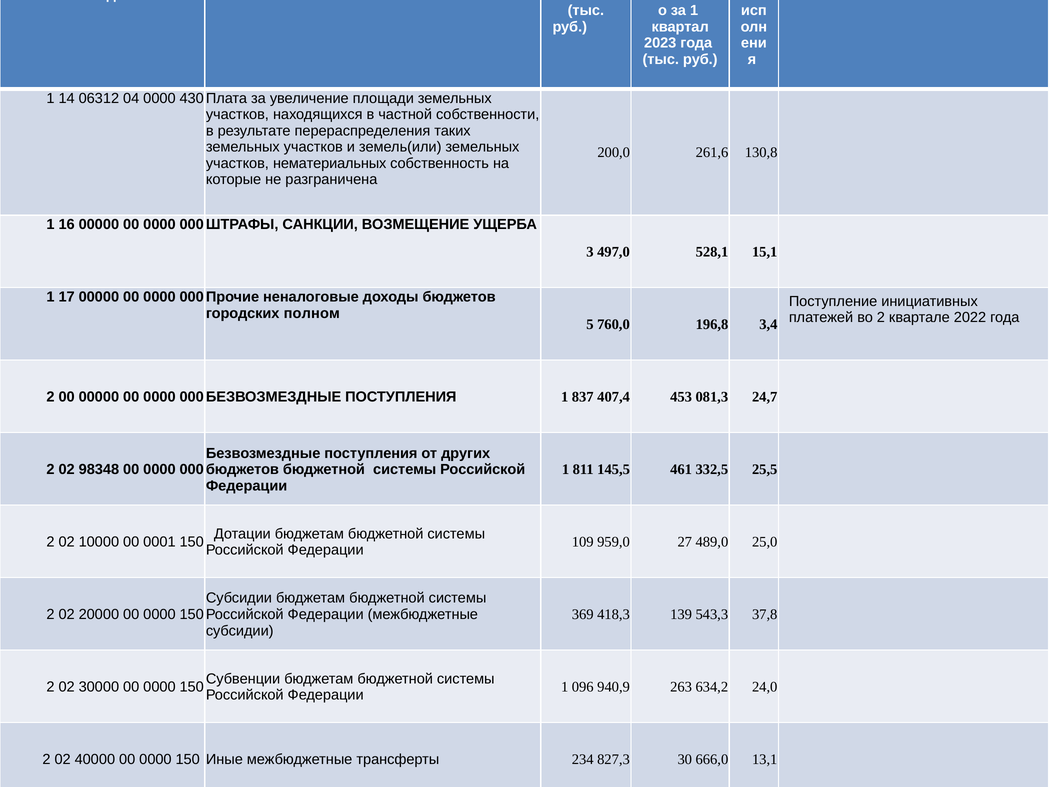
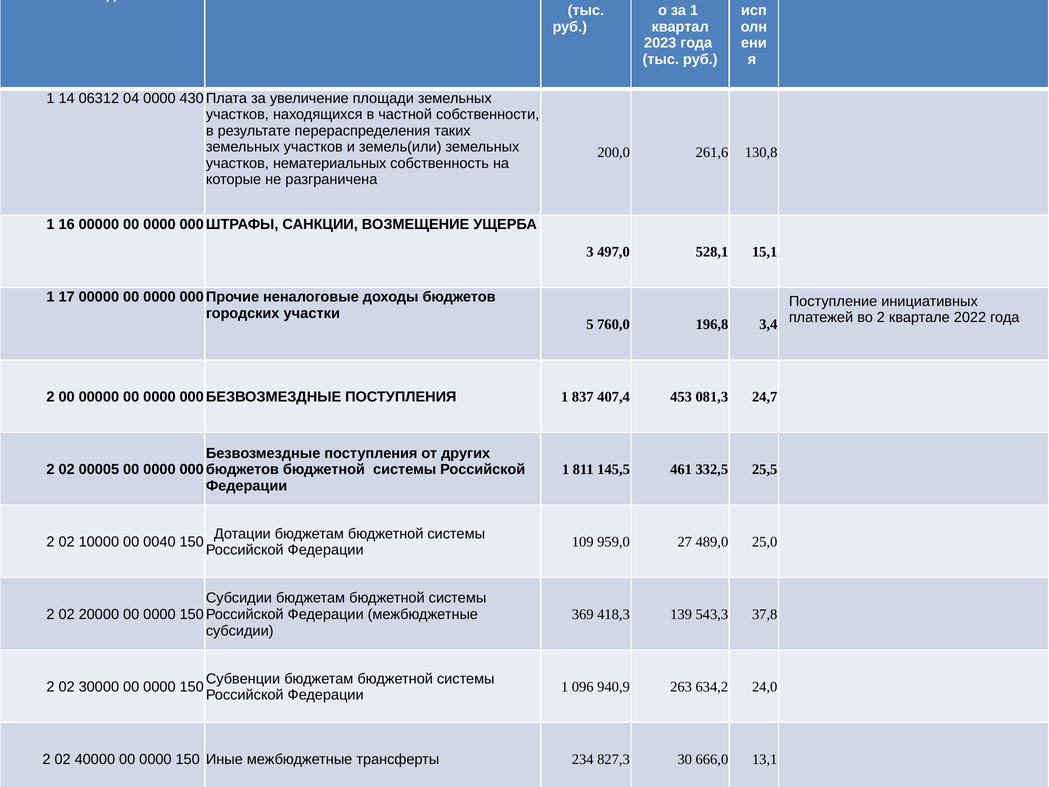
полном: полном -> участки
98348: 98348 -> 00005
0001: 0001 -> 0040
